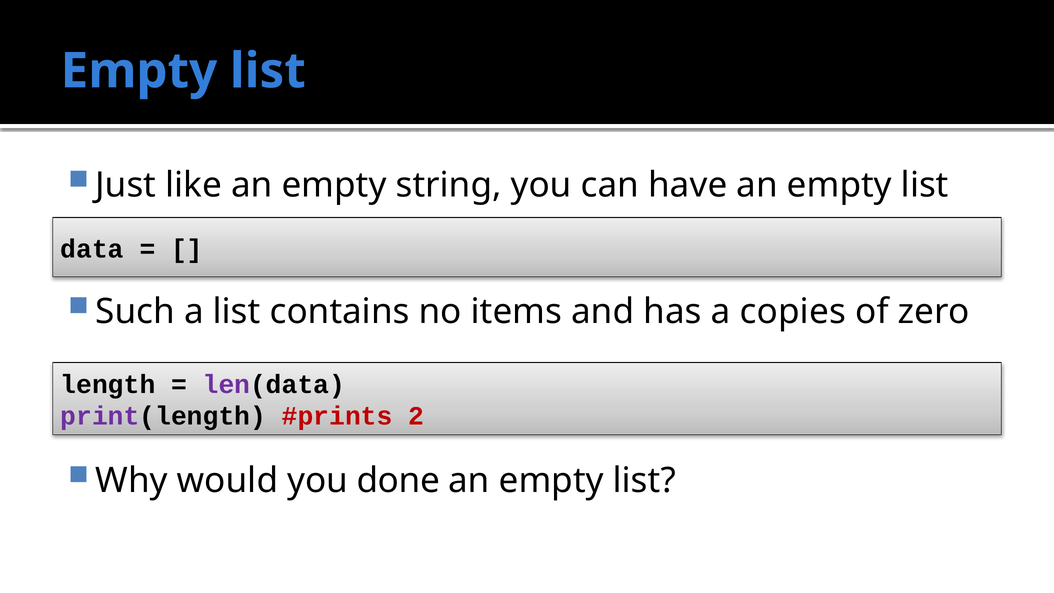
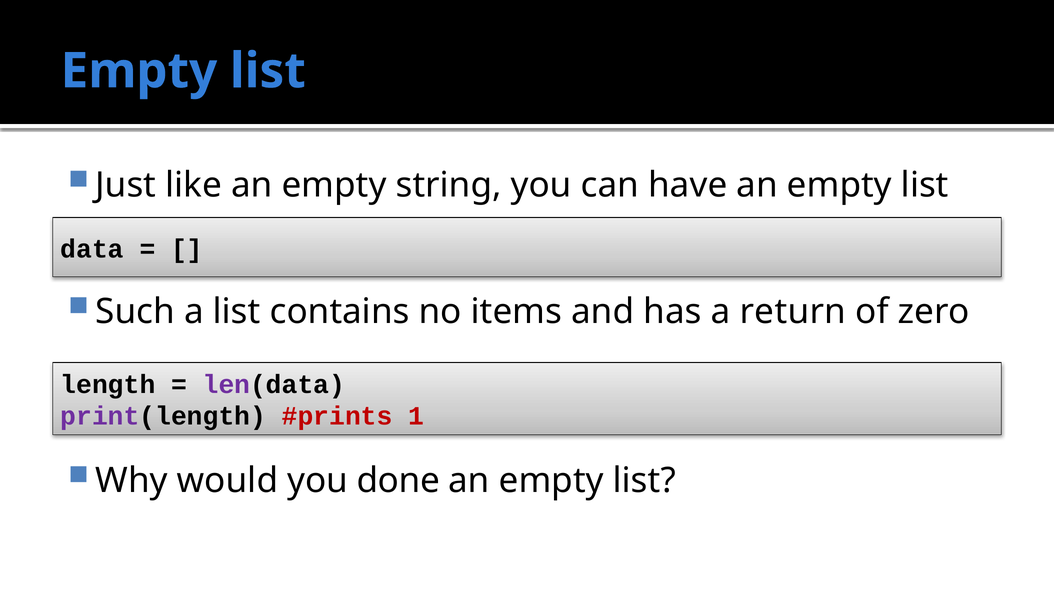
copies: copies -> return
2: 2 -> 1
